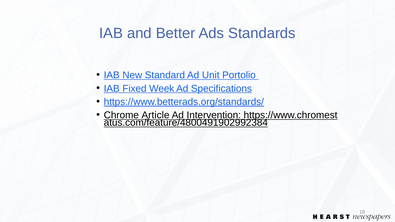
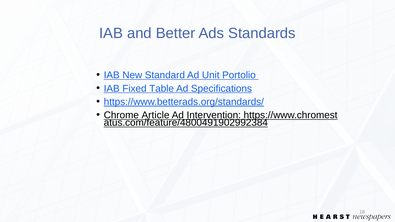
Week: Week -> Table
